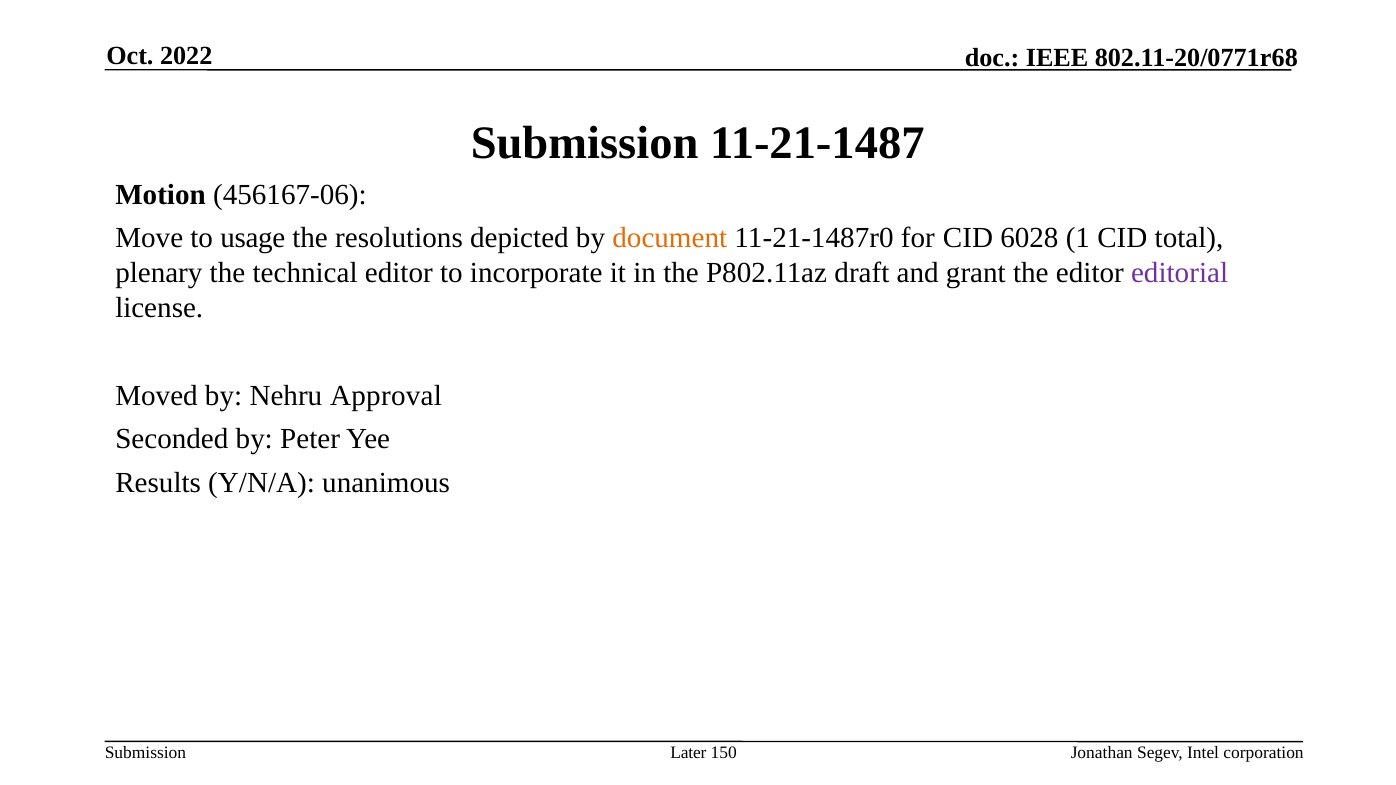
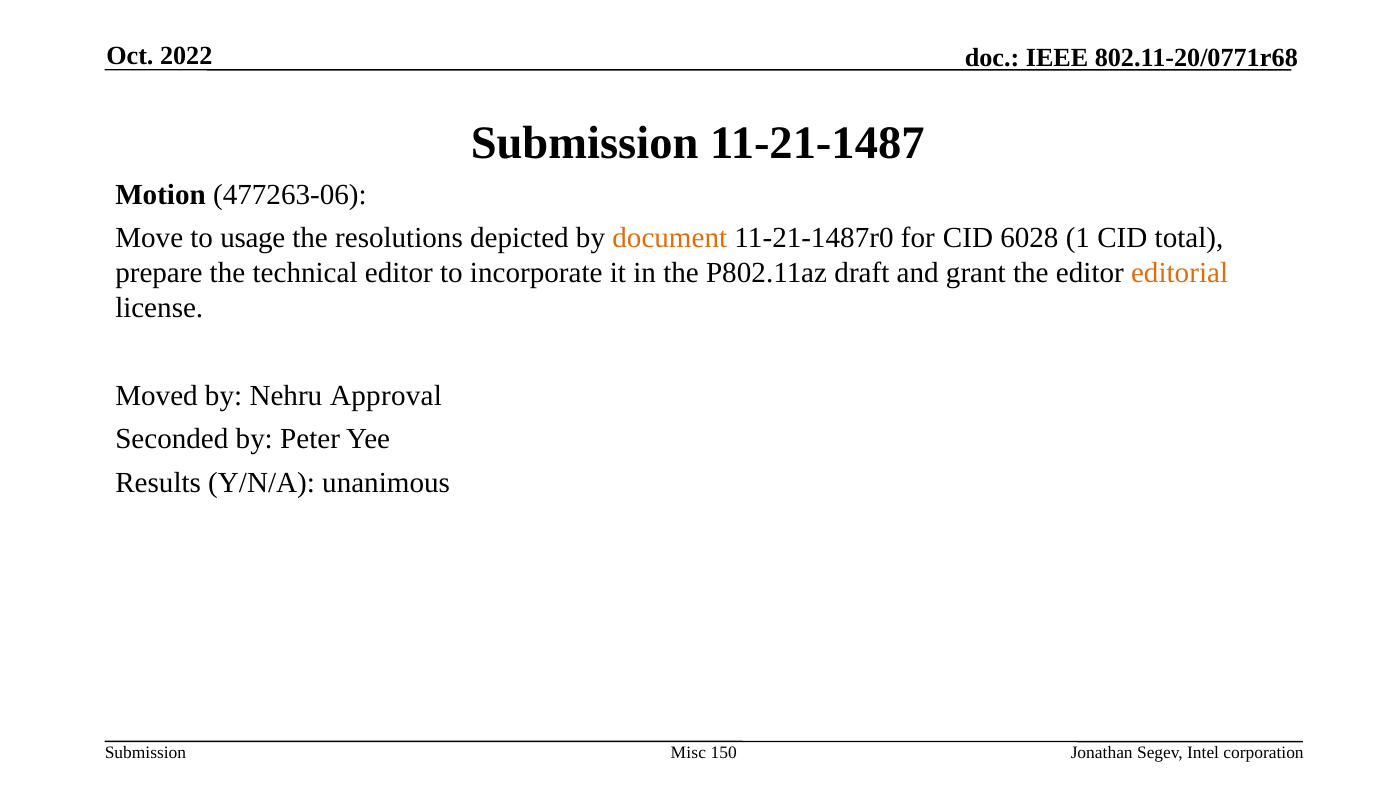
456167-06: 456167-06 -> 477263-06
plenary: plenary -> prepare
editorial colour: purple -> orange
Later: Later -> Misc
